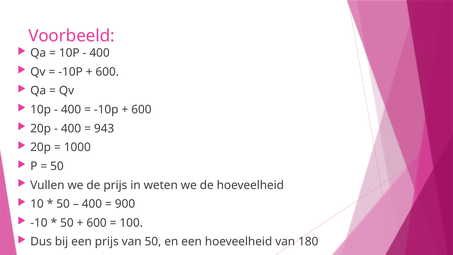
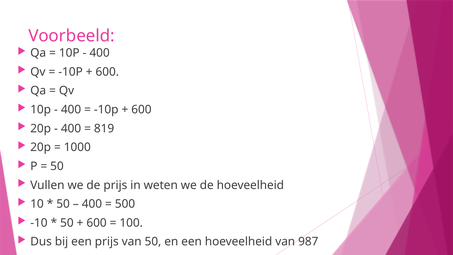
943: 943 -> 819
900: 900 -> 500
180: 180 -> 987
